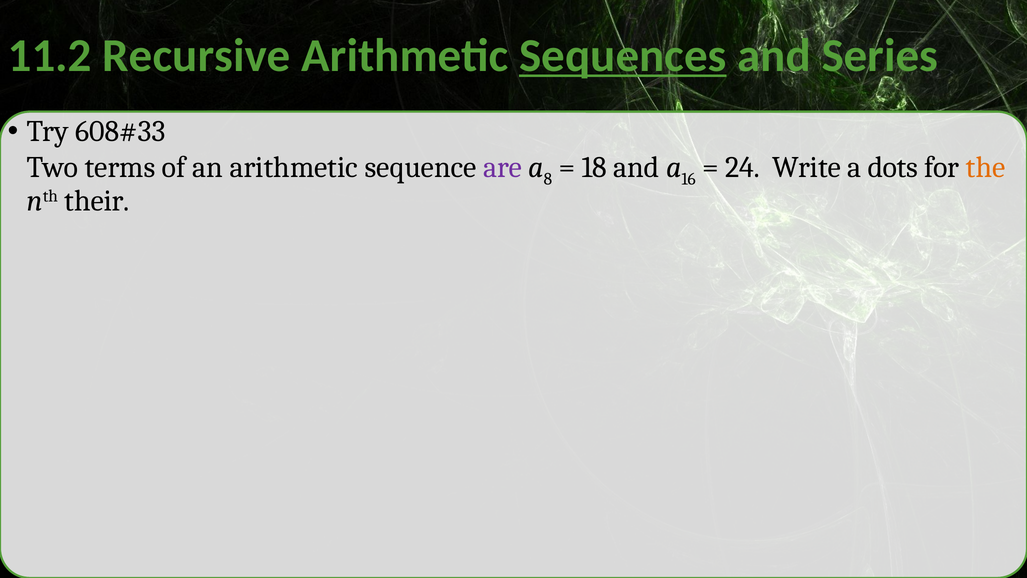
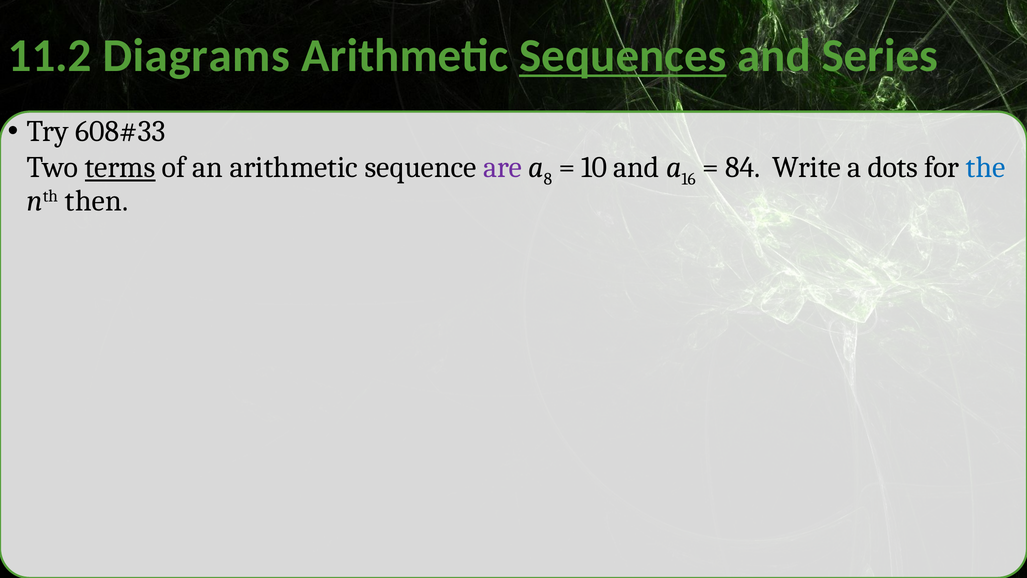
Recursive: Recursive -> Diagrams
terms underline: none -> present
18: 18 -> 10
24: 24 -> 84
the colour: orange -> blue
their: their -> then
